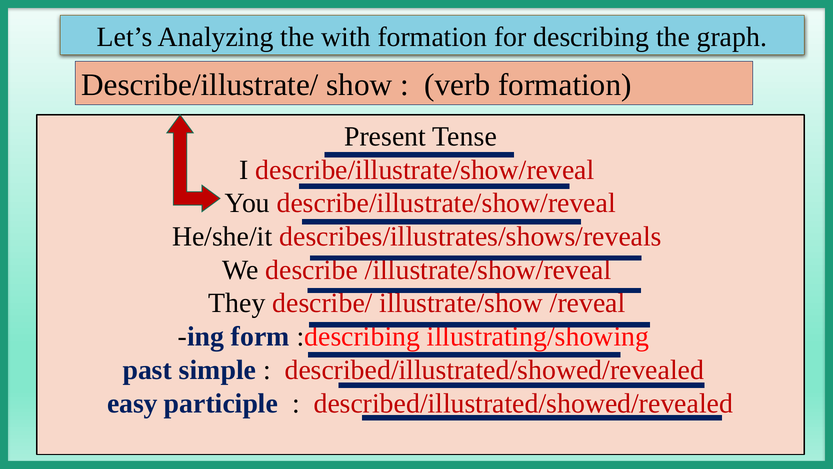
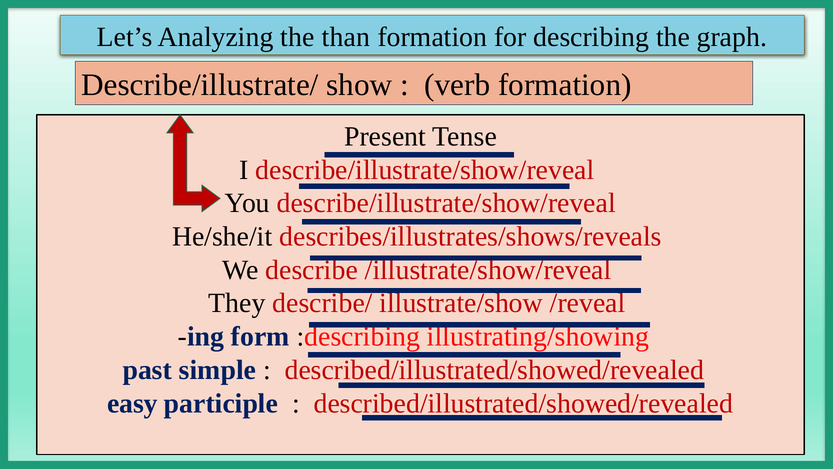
with: with -> than
